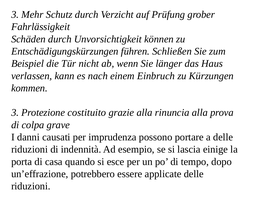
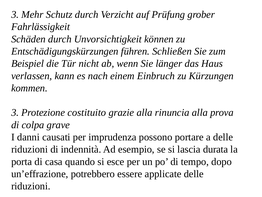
einige: einige -> durata
